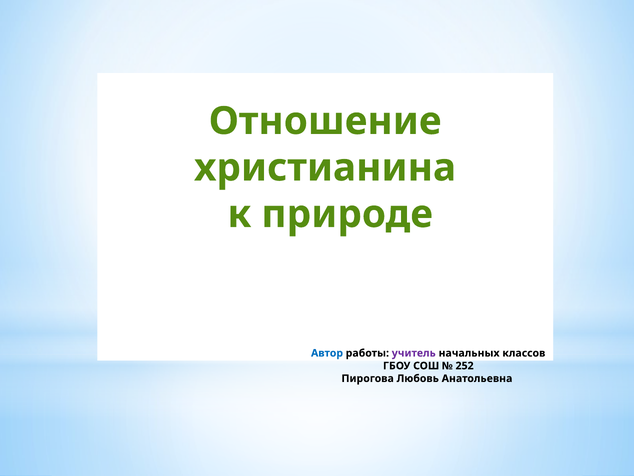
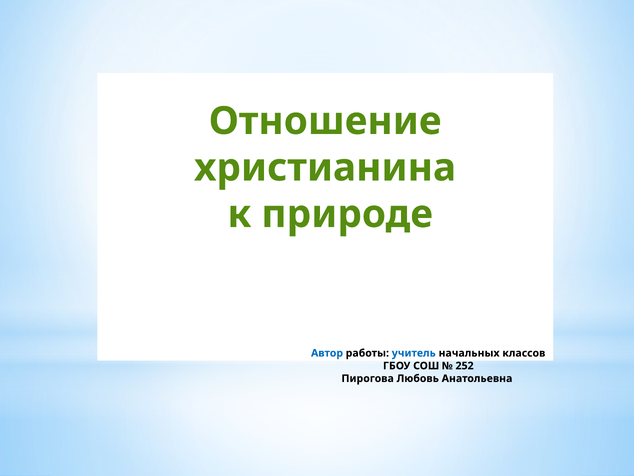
учитель colour: purple -> blue
